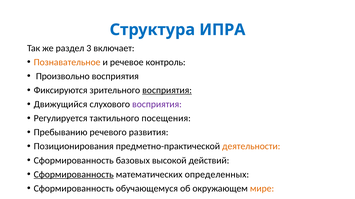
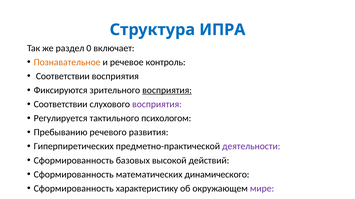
3: 3 -> 0
Произвольно at (63, 76): Произвольно -> Соответствии
Движущийся at (61, 105): Движущийся -> Соответствии
посещения: посещения -> психологом
Позиционирования: Позиционирования -> Гиперпиретических
деятельности colour: orange -> purple
Сформированность at (74, 175) underline: present -> none
определенных: определенных -> динамического
обучающемуся: обучающемуся -> характеристику
мире colour: orange -> purple
